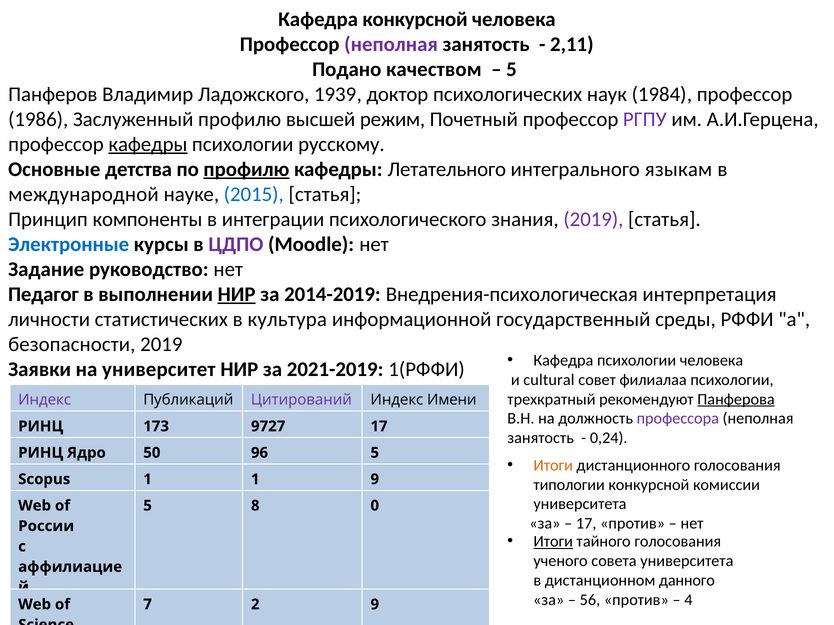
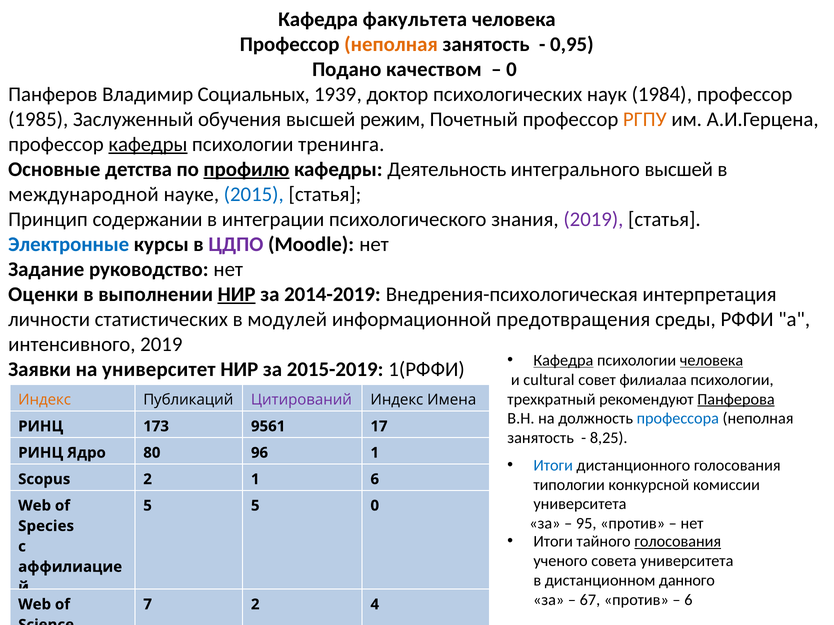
Кафедра конкурсной: конкурсной -> факультета
неполная at (391, 44) colour: purple -> orange
2,11: 2,11 -> 0,95
5 at (512, 69): 5 -> 0
Ладожского: Ладожского -> Социальных
1986: 1986 -> 1985
Заслуженный профилю: профилю -> обучения
РГПУ colour: purple -> orange
русскому: русскому -> тренинга
Летательного: Летательного -> Деятельность
интегрального языкам: языкам -> высшей
компоненты: компоненты -> содержании
Педагог: Педагог -> Оценки
культура: культура -> модулей
государственный: государственный -> предотвращения
безопасности: безопасности -> интенсивного
Кафедра at (563, 361) underline: none -> present
человека at (711, 361) underline: none -> present
2021-2019: 2021-2019 -> 2015-2019
Индекс at (45, 400) colour: purple -> orange
Имени: Имени -> Имена
профессора colour: purple -> blue
9727: 9727 -> 9561
0,24: 0,24 -> 8,25
50: 50 -> 80
96 5: 5 -> 1
Итоги at (553, 466) colour: orange -> blue
Scopus 1: 1 -> 2
1 9: 9 -> 6
5 8: 8 -> 5
17 at (586, 524): 17 -> 95
России: России -> Species
Итоги at (553, 542) underline: present -> none
голосования at (678, 542) underline: none -> present
56: 56 -> 67
4 at (688, 600): 4 -> 6
2 9: 9 -> 4
